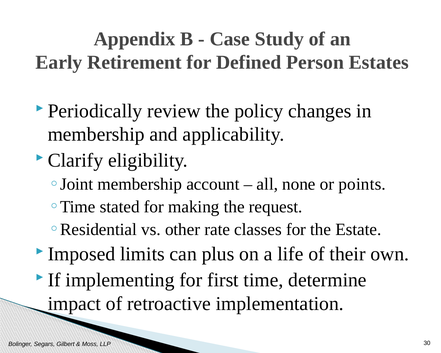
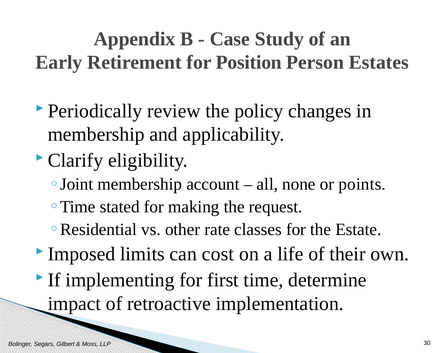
Defined: Defined -> Position
plus: plus -> cost
